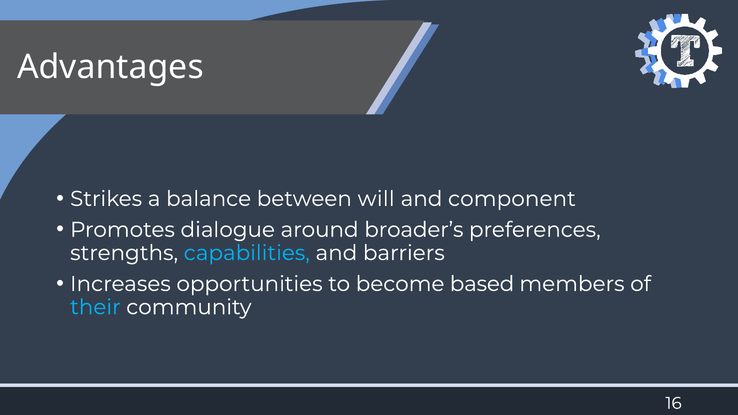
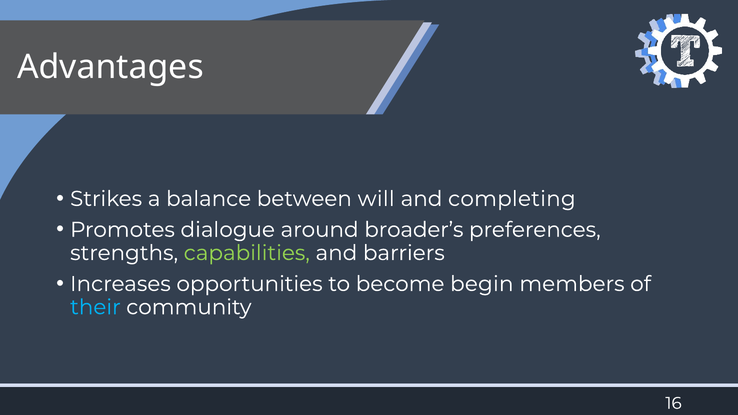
component: component -> completing
capabilities colour: light blue -> light green
based: based -> begin
